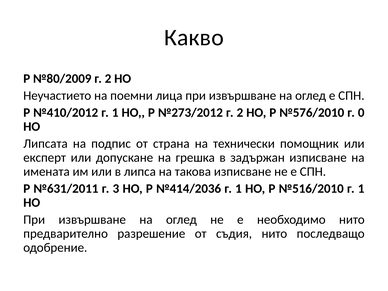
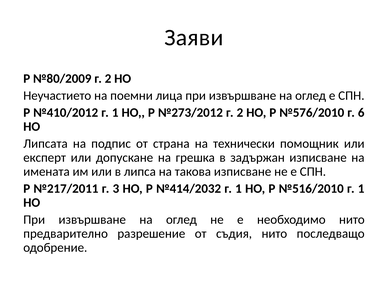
Какво: Какво -> Заяви
0: 0 -> 6
№631/2011: №631/2011 -> №217/2011
№414/2036: №414/2036 -> №414/2032
